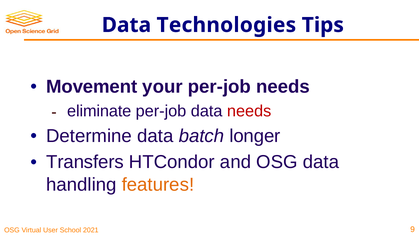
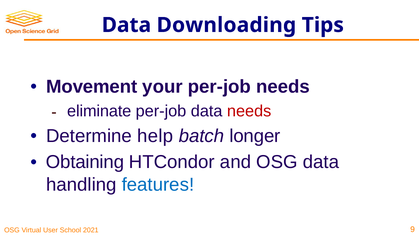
Technologies: Technologies -> Downloading
Determine data: data -> help
Transfers: Transfers -> Obtaining
features colour: orange -> blue
